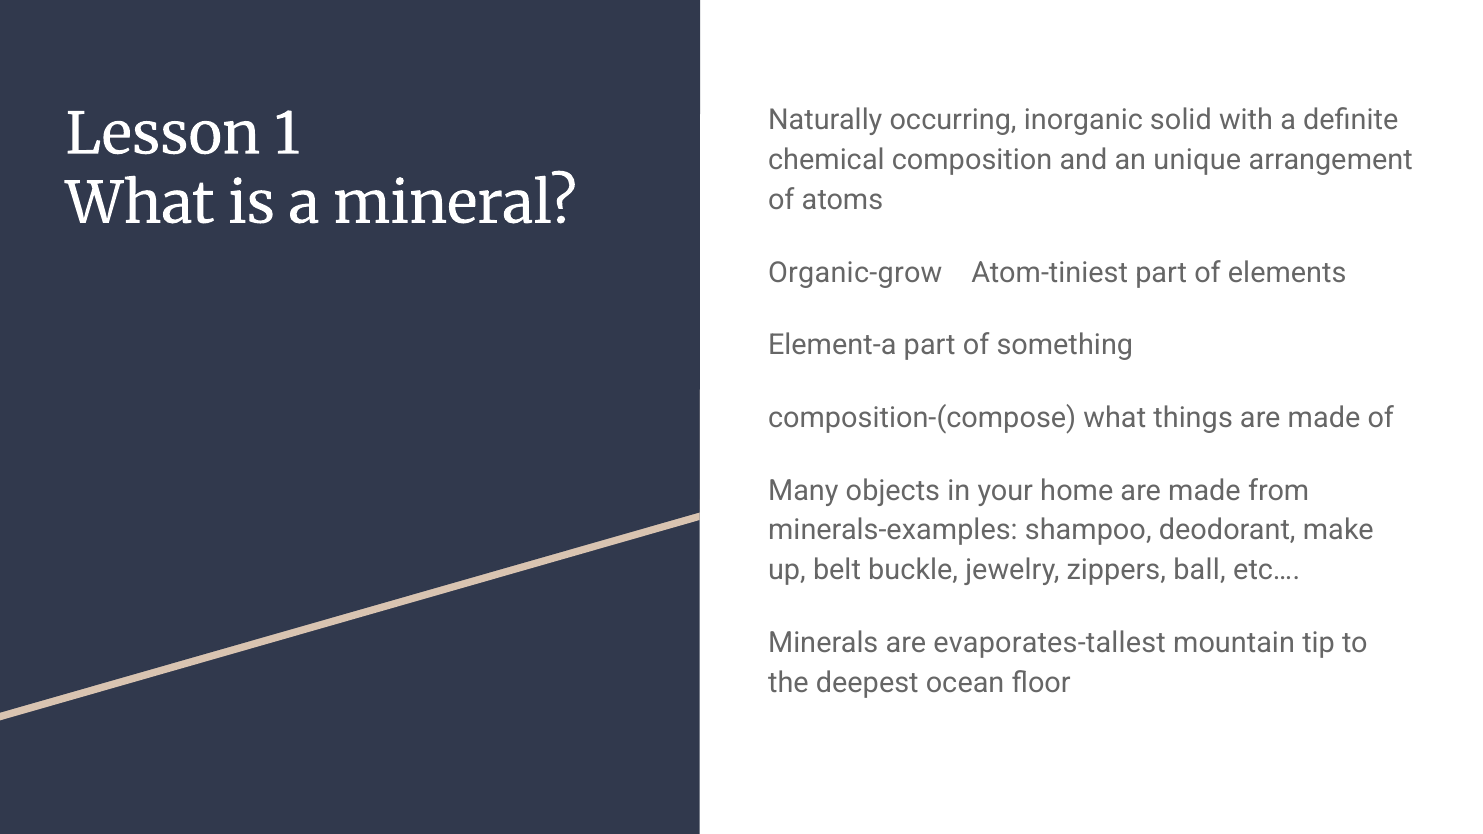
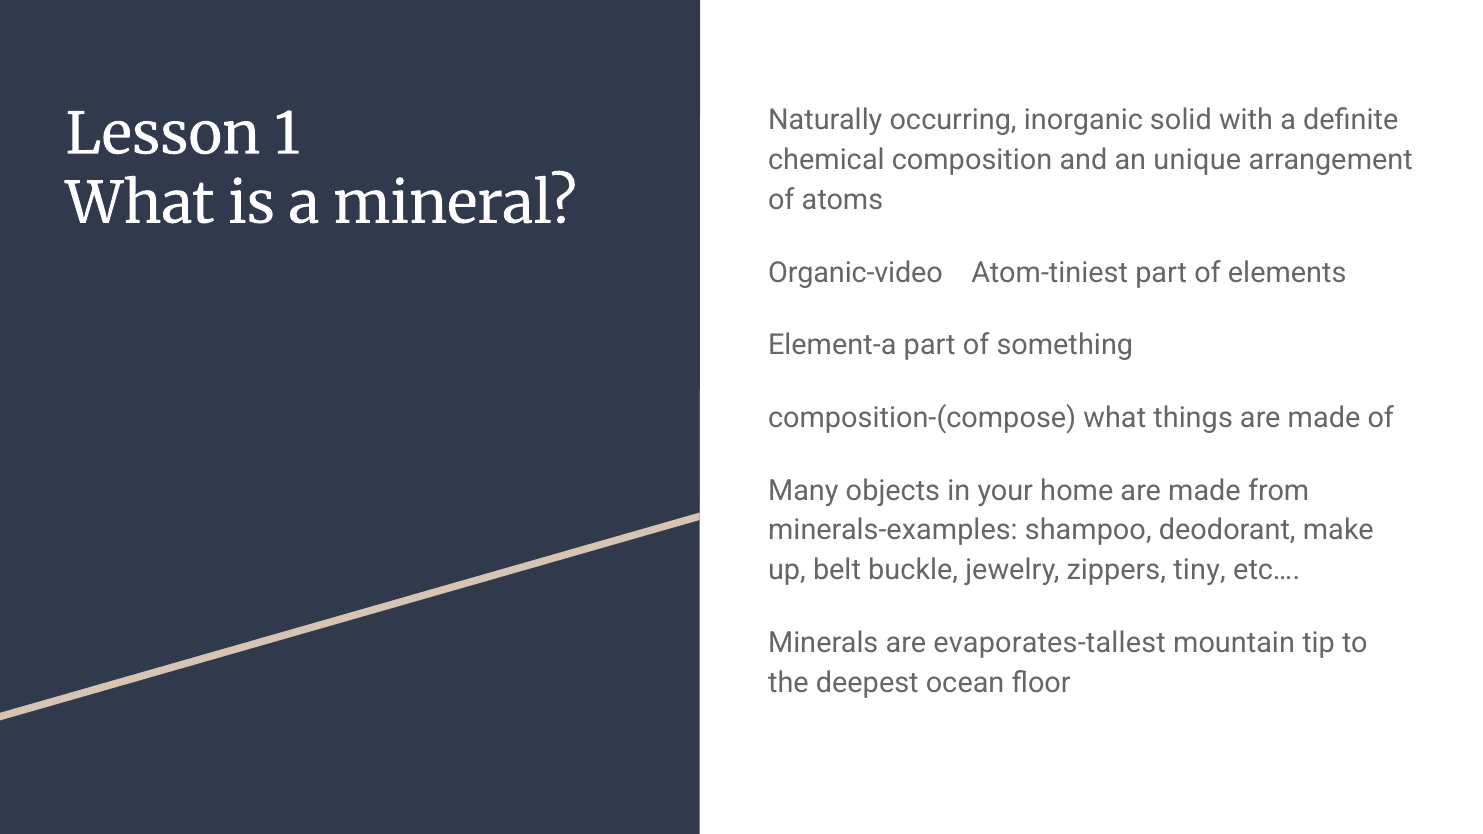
Organic-grow: Organic-grow -> Organic-video
ball: ball -> tiny
